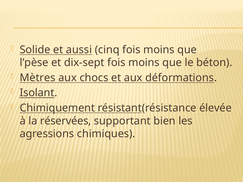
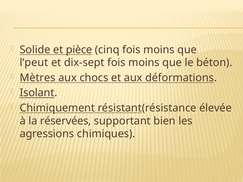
aussi: aussi -> pièce
l’pèse: l’pèse -> l’peut
